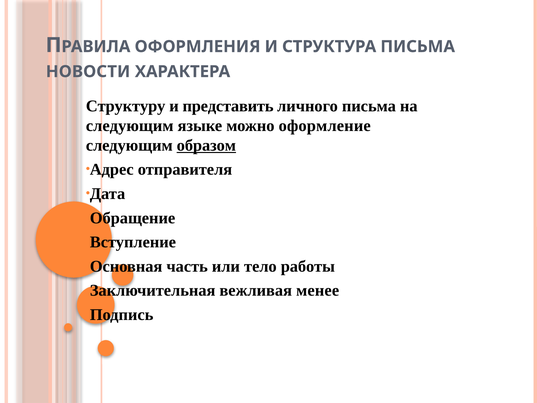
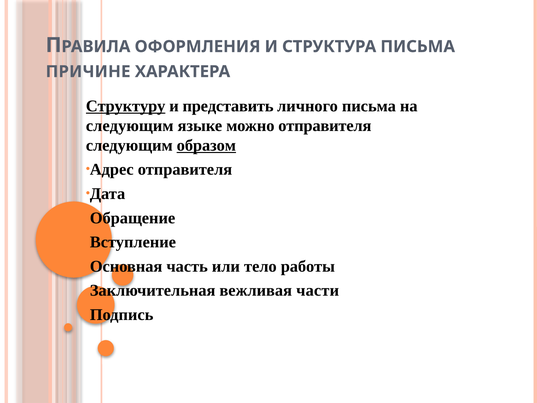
НОВОСТИ: НОВОСТИ -> ПРИЧИНЕ
Структуру underline: none -> present
можно оформление: оформление -> отправителя
менее: менее -> части
